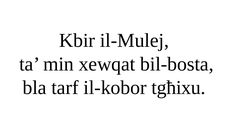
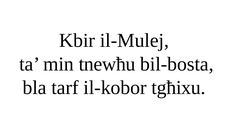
xewqat: xewqat -> tnewħu
